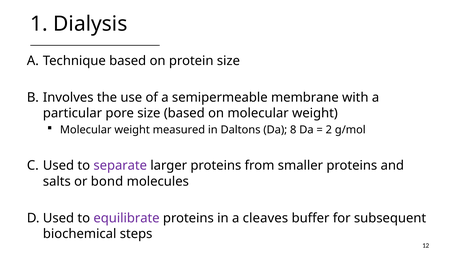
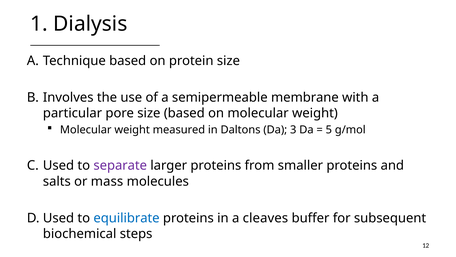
8: 8 -> 3
2: 2 -> 5
bond: bond -> mass
equilibrate colour: purple -> blue
